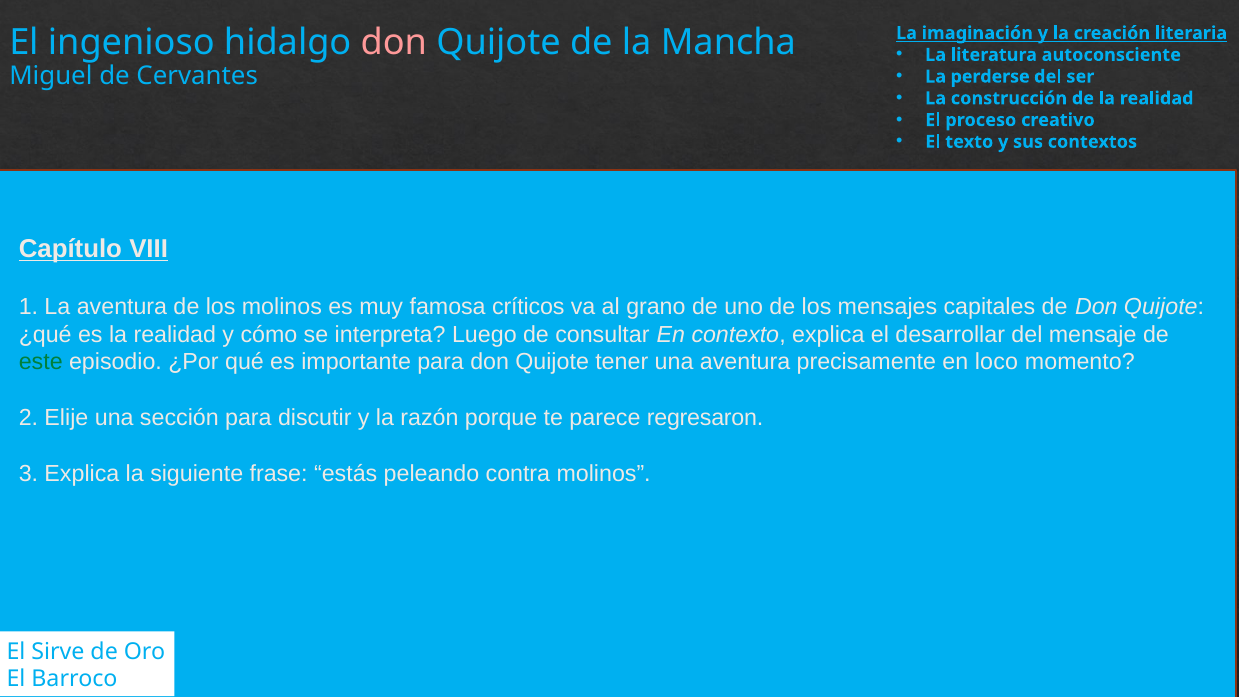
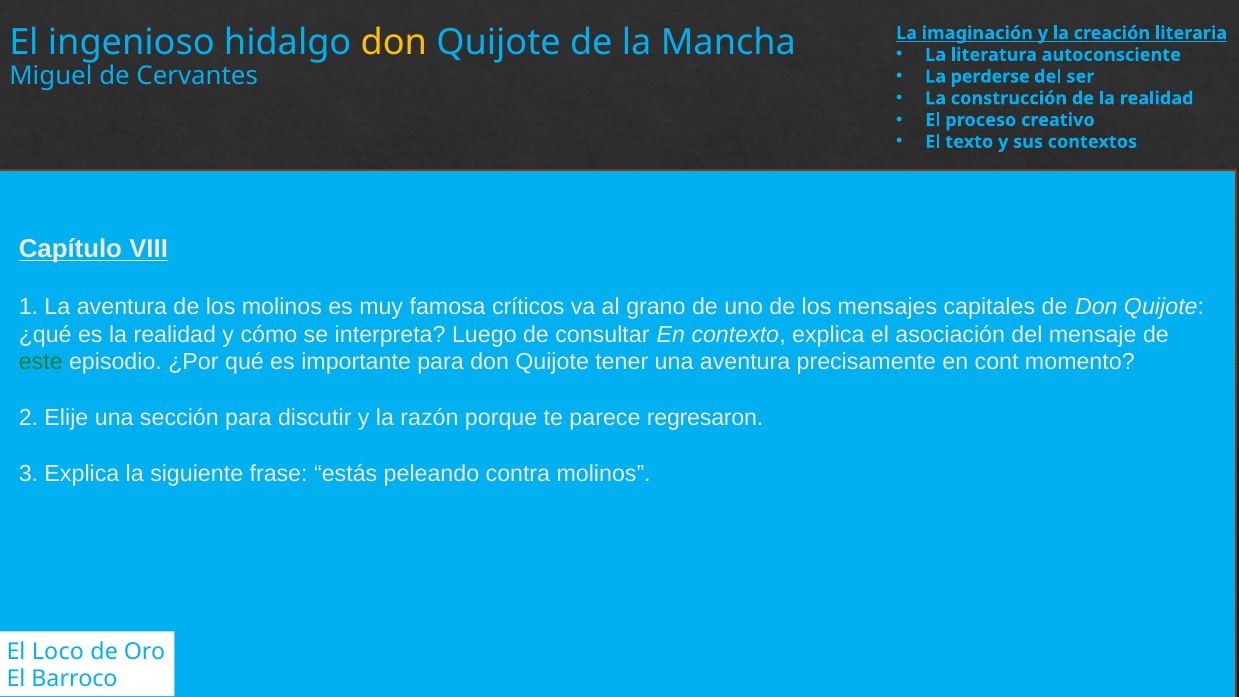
don at (394, 42) colour: pink -> yellow
desarrollar: desarrollar -> asociación
loco: loco -> cont
Sirve: Sirve -> Loco
